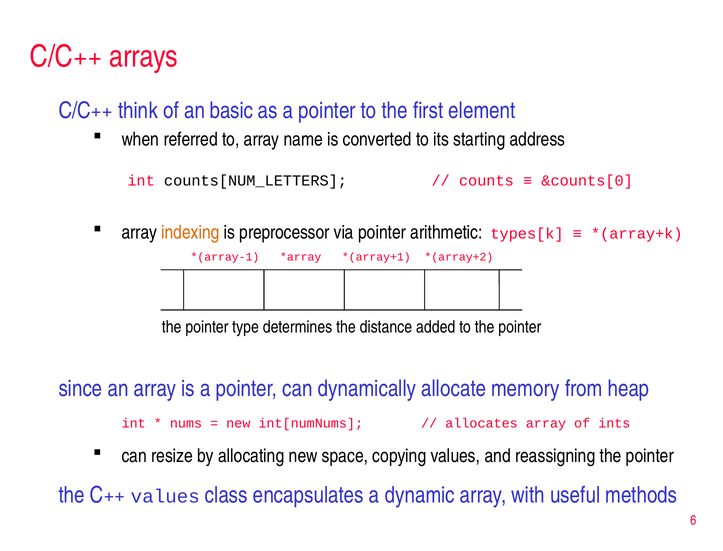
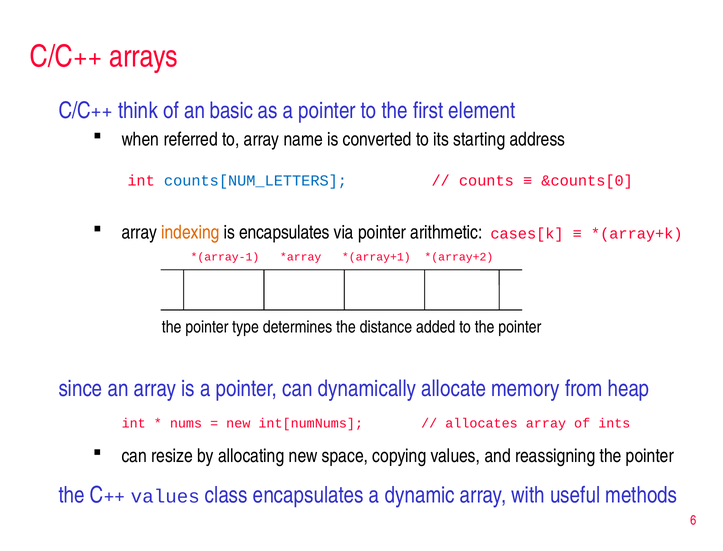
counts[NUM_LETTERS colour: black -> blue
is preprocessor: preprocessor -> encapsulates
types[k: types[k -> cases[k
